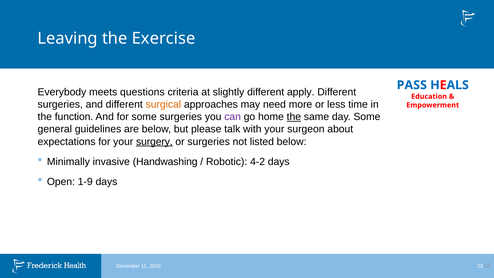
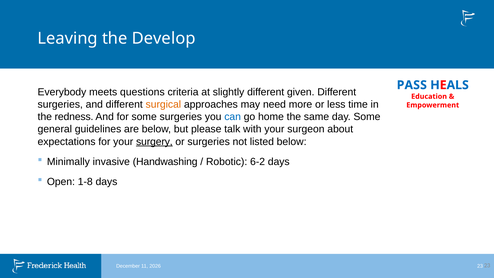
Exercise: Exercise -> Develop
apply: apply -> given
function: function -> redness
can colour: purple -> blue
the at (294, 117) underline: present -> none
4-2: 4-2 -> 6-2
1-9: 1-9 -> 1-8
